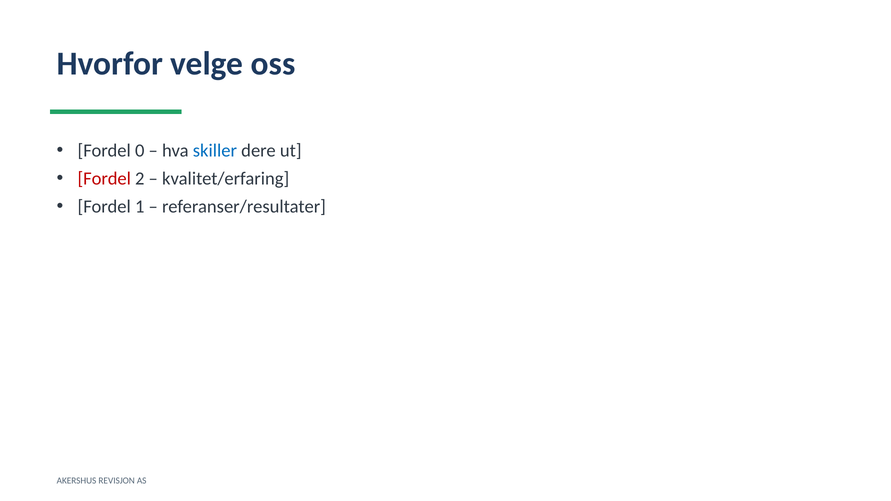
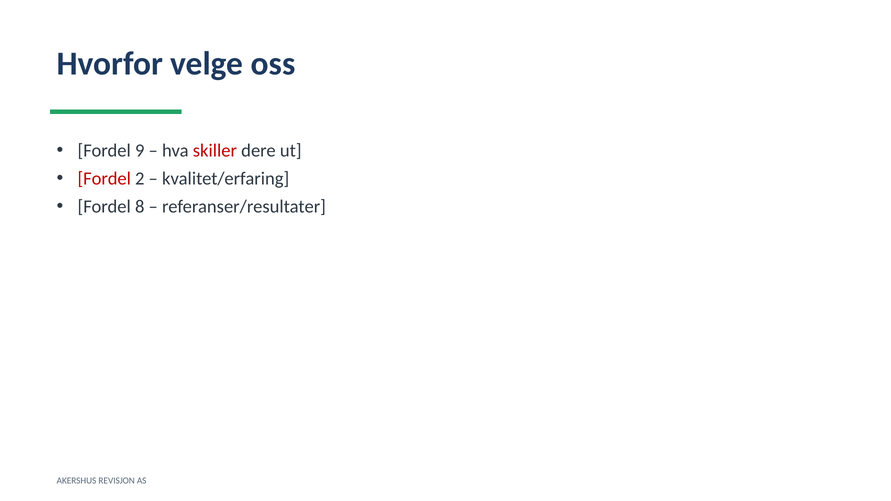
0: 0 -> 9
skiller colour: blue -> red
1: 1 -> 8
